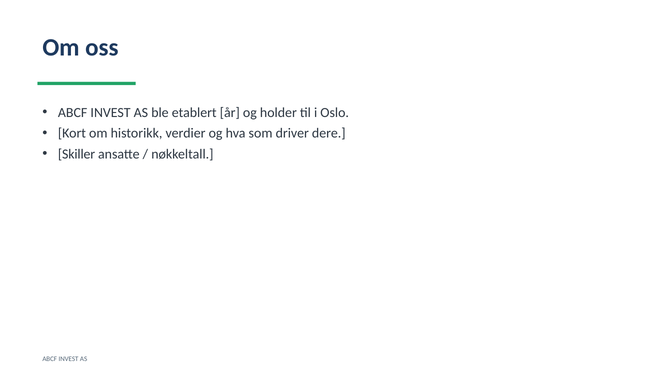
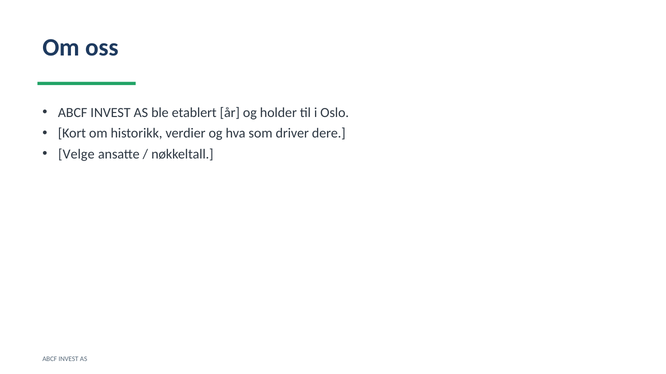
Skiller: Skiller -> Velge
